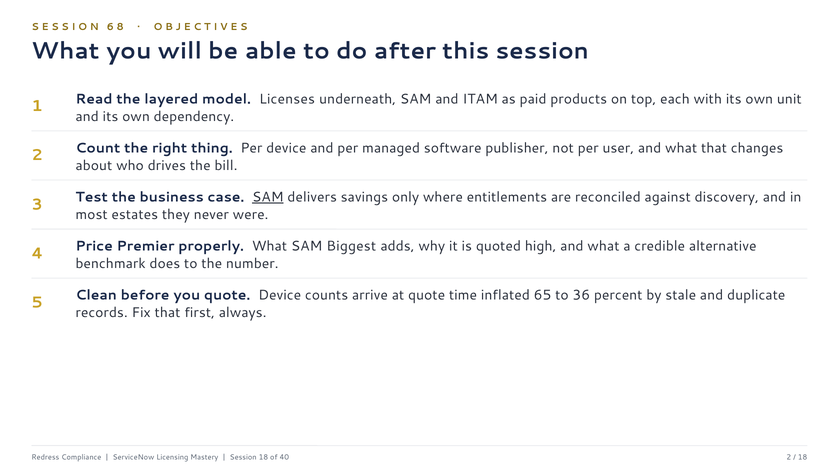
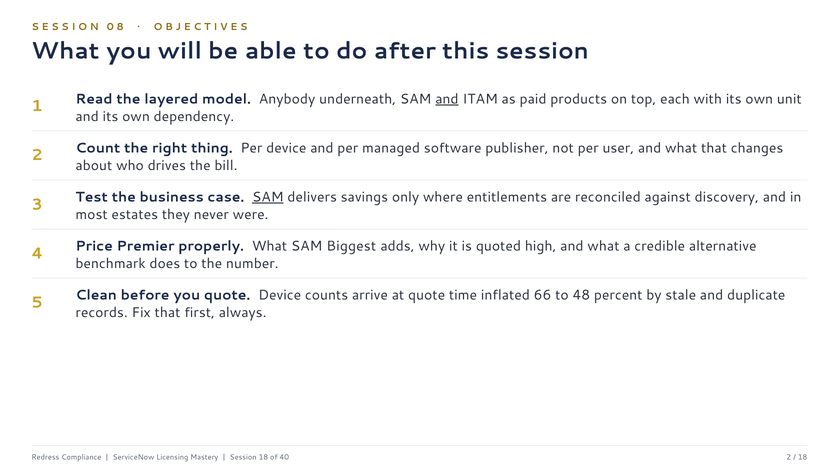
6: 6 -> 0
Licenses: Licenses -> Anybody
and at (447, 99) underline: none -> present
65: 65 -> 66
36: 36 -> 48
